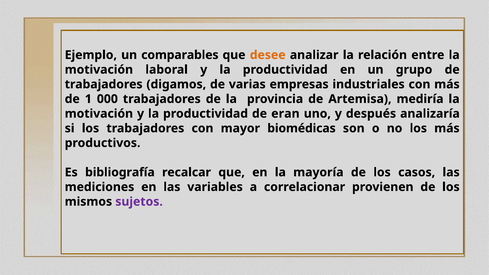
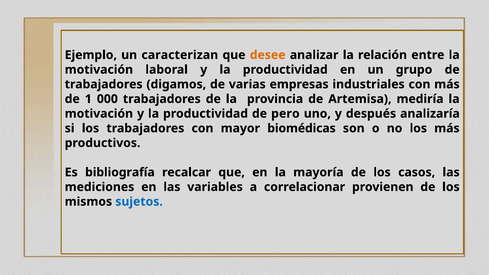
comparables: comparables -> caracterizan
eran: eran -> pero
sujetos colour: purple -> blue
